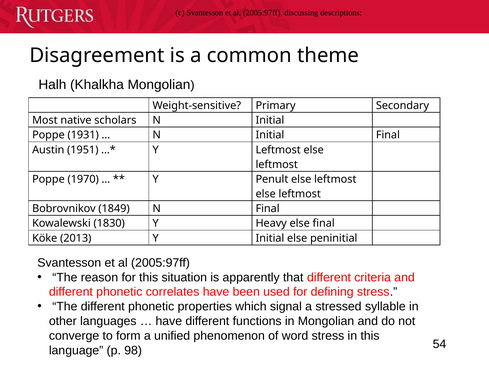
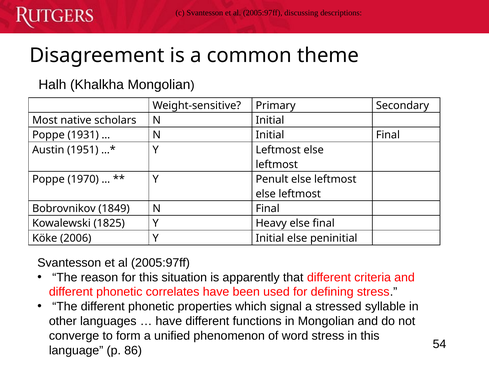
1830: 1830 -> 1825
2013: 2013 -> 2006
98: 98 -> 86
